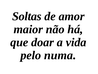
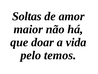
numa: numa -> temos
